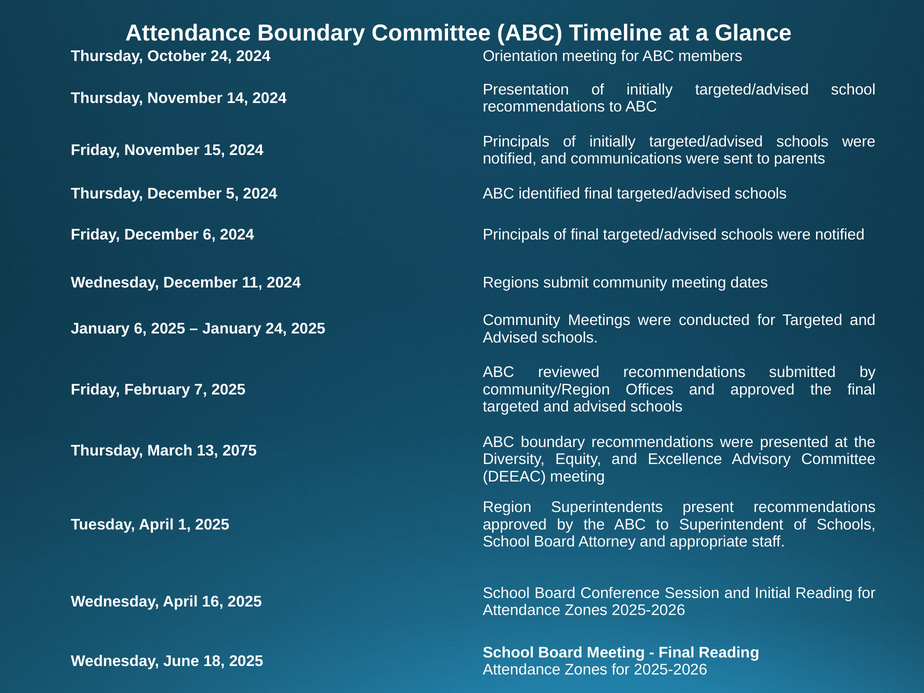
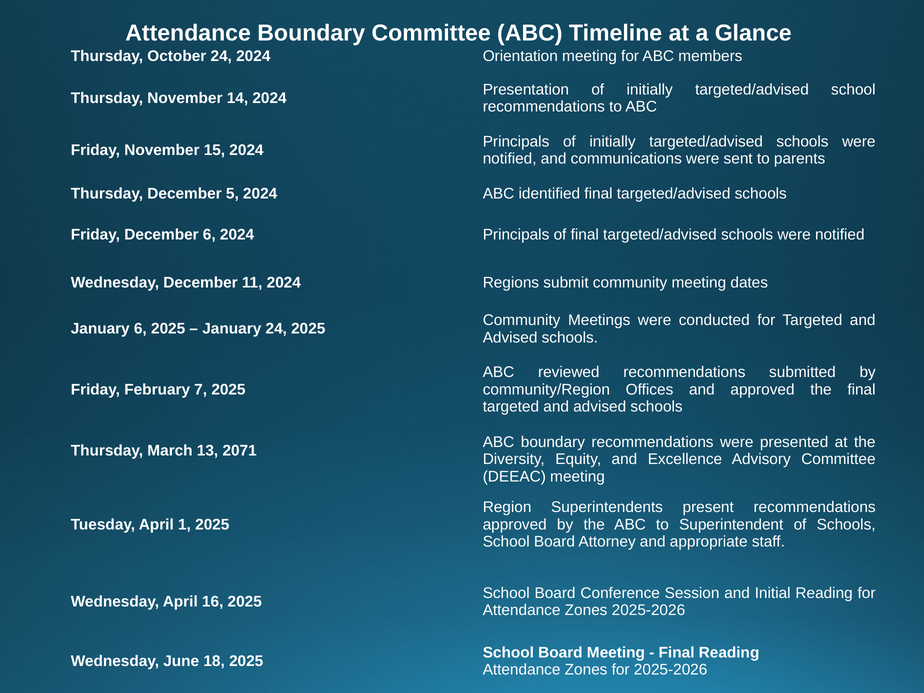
2075: 2075 -> 2071
